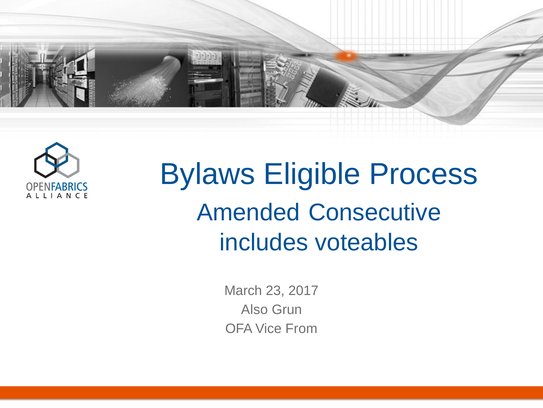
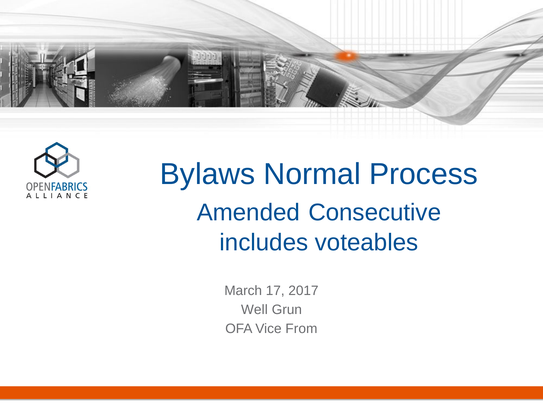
Eligible: Eligible -> Normal
23: 23 -> 17
Also: Also -> Well
